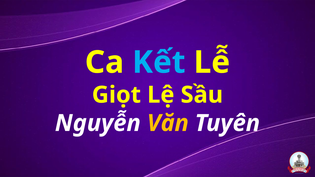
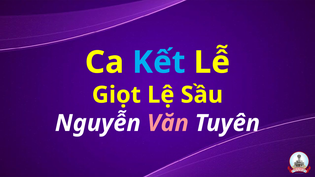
Văn colour: yellow -> pink
